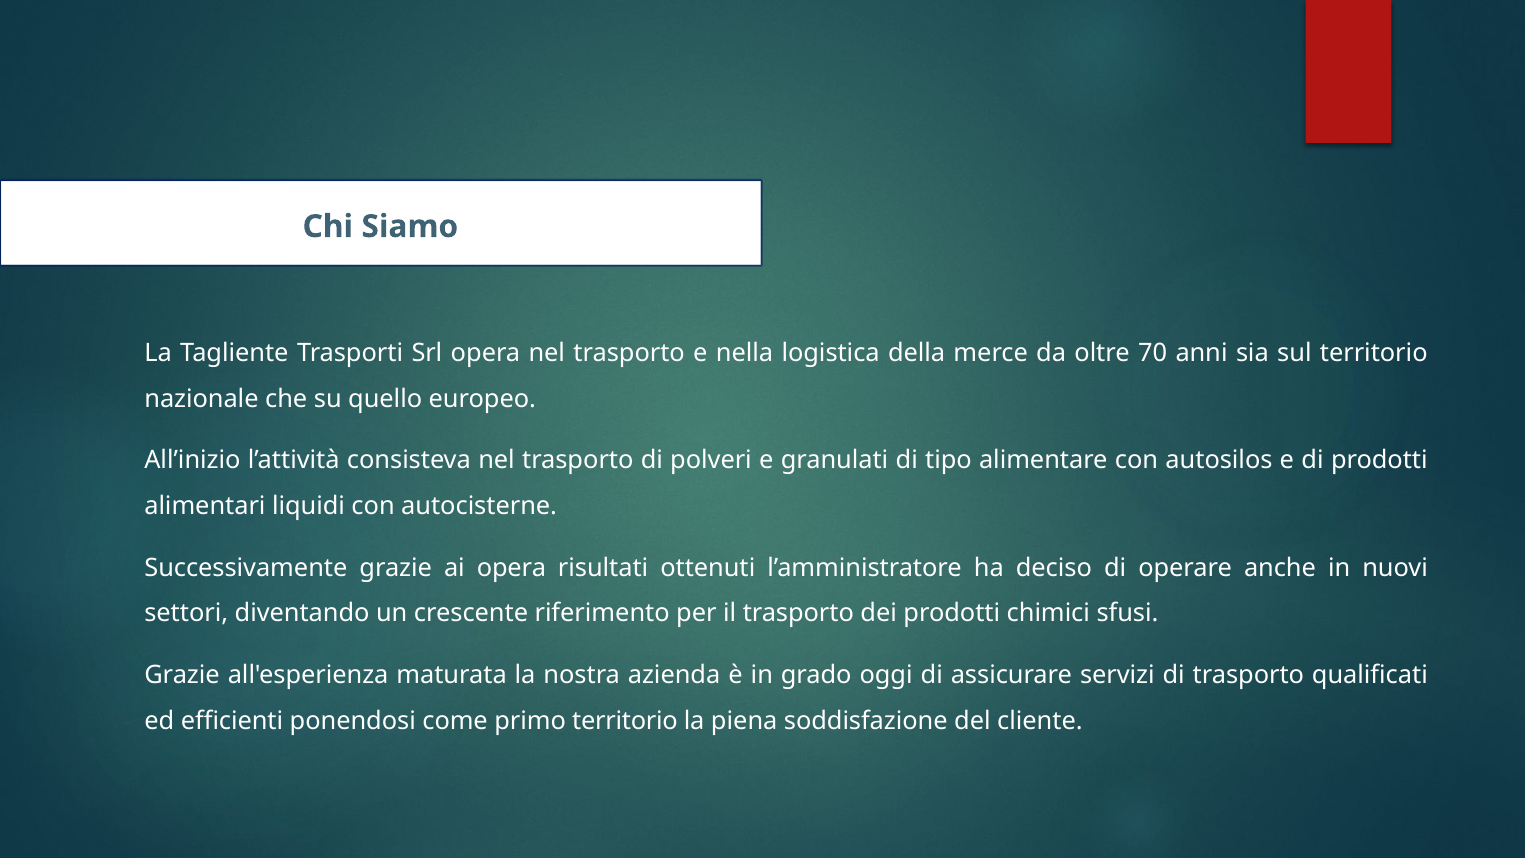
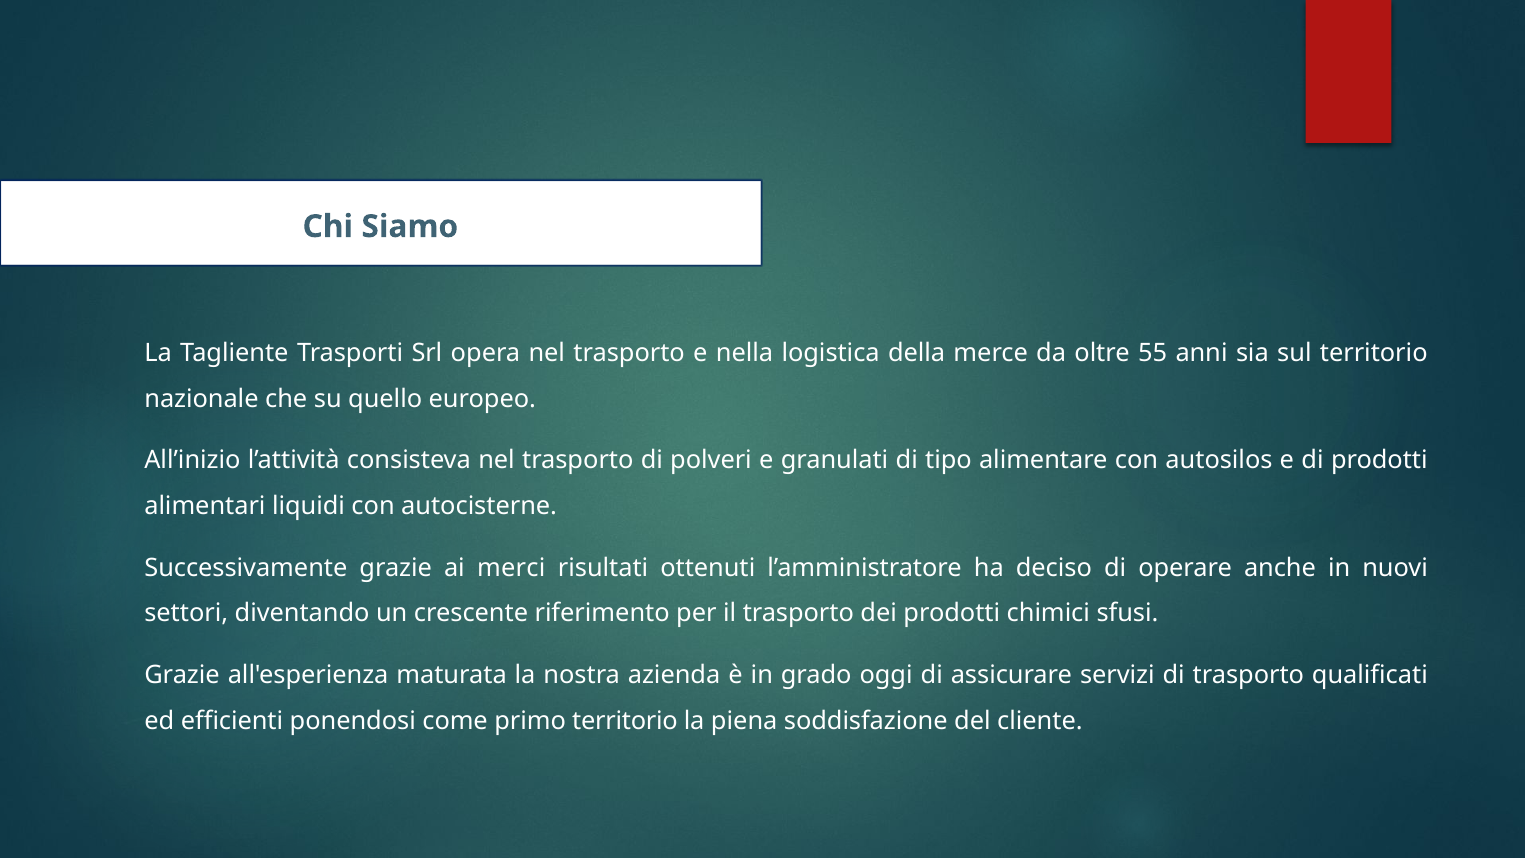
70: 70 -> 55
ai opera: opera -> merci
